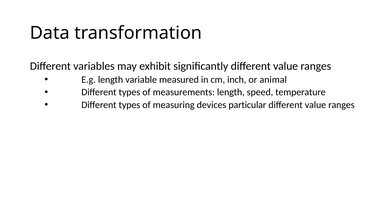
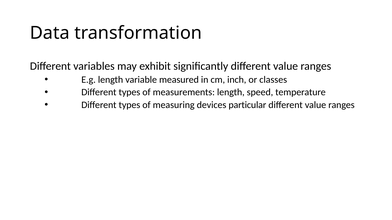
animal: animal -> classes
